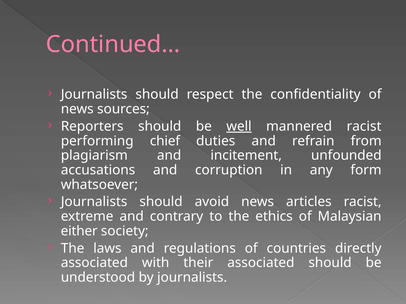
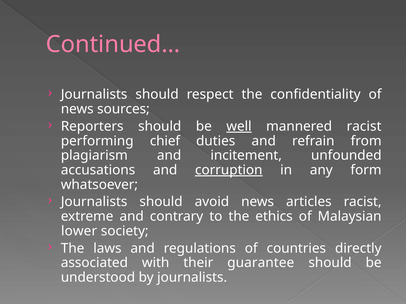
corruption underline: none -> present
either: either -> lower
their associated: associated -> guarantee
